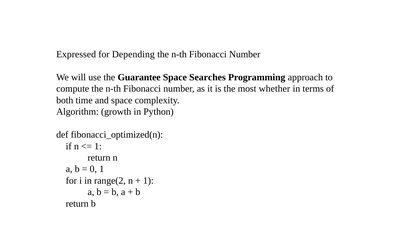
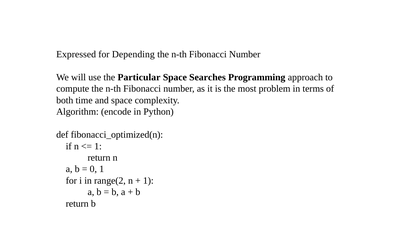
Guarantee: Guarantee -> Particular
whether: whether -> problem
growth: growth -> encode
